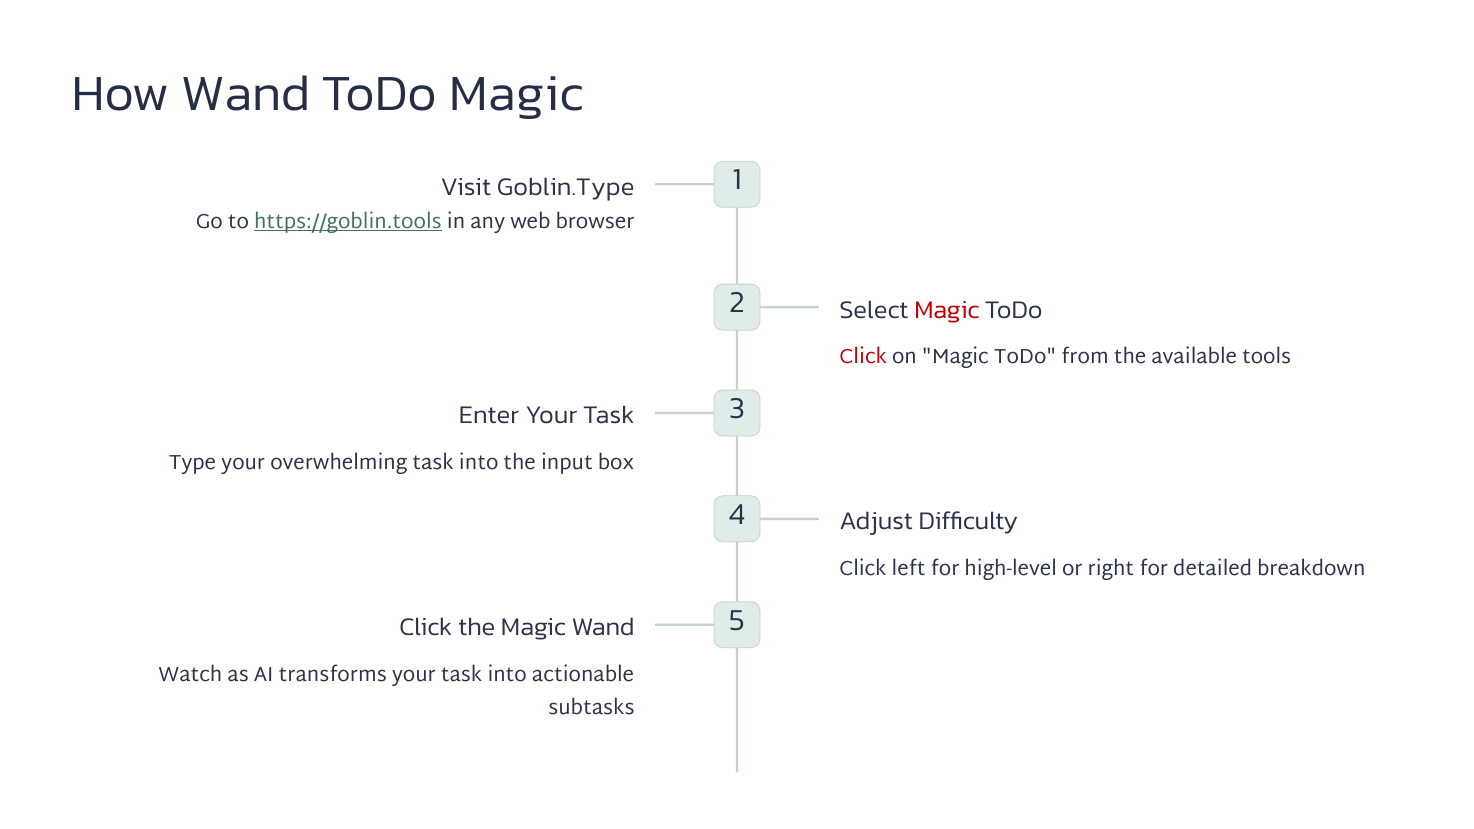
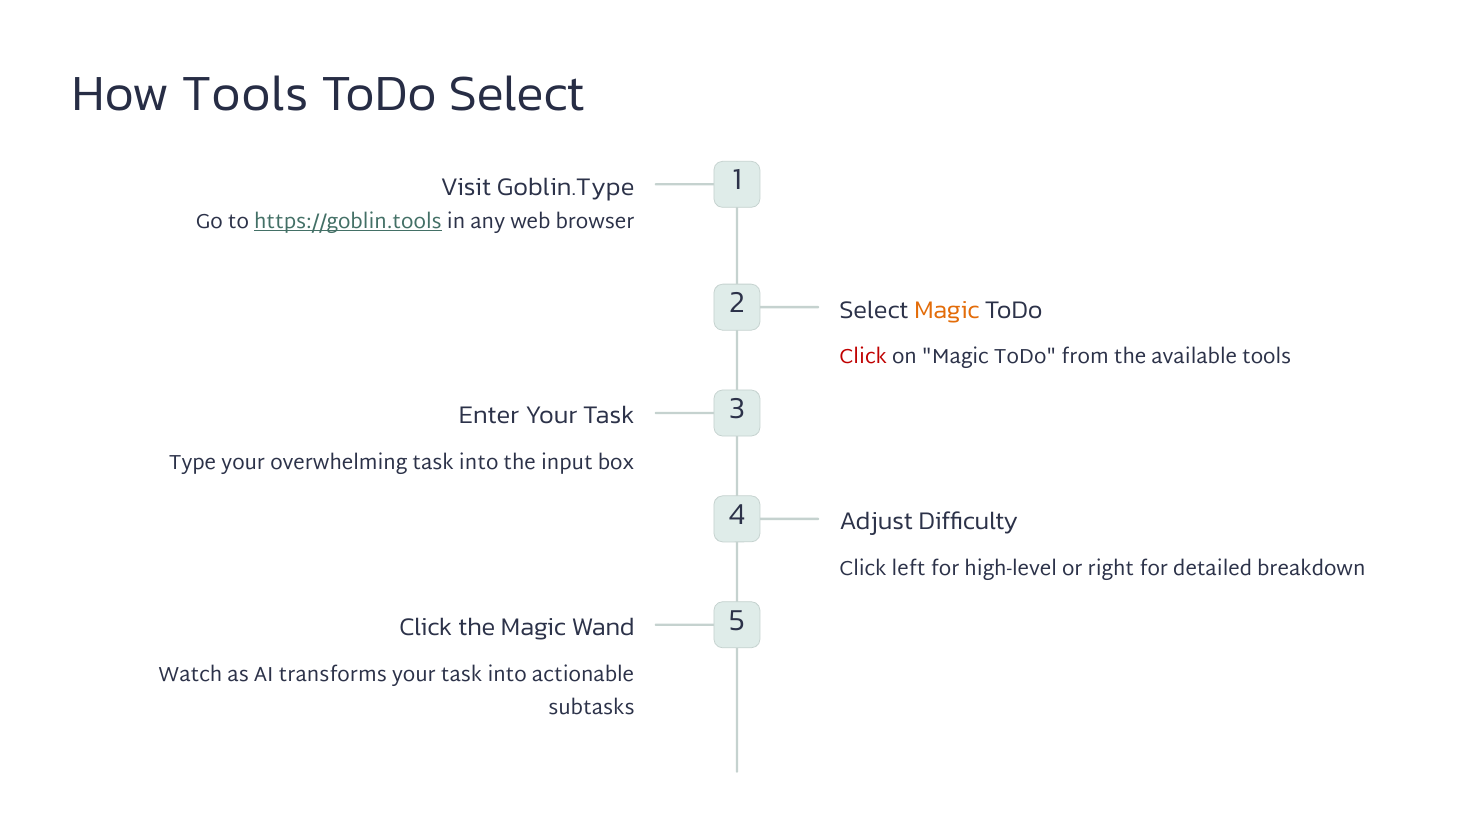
How Wand: Wand -> Tools
ToDo Magic: Magic -> Select
Magic at (947, 310) colour: red -> orange
